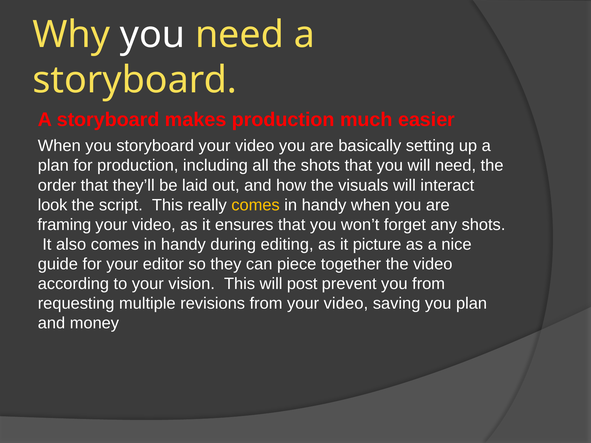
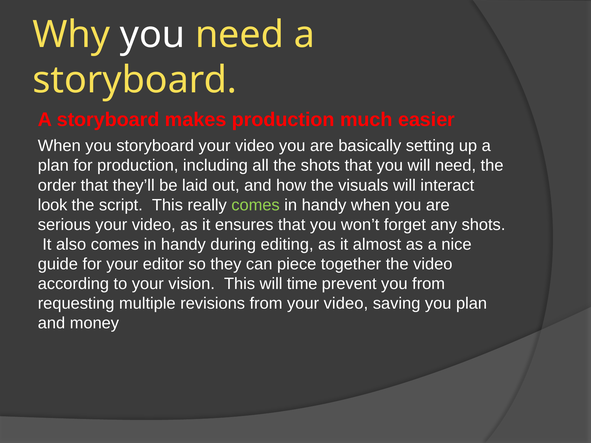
comes at (256, 205) colour: yellow -> light green
framing: framing -> serious
picture: picture -> almost
post: post -> time
